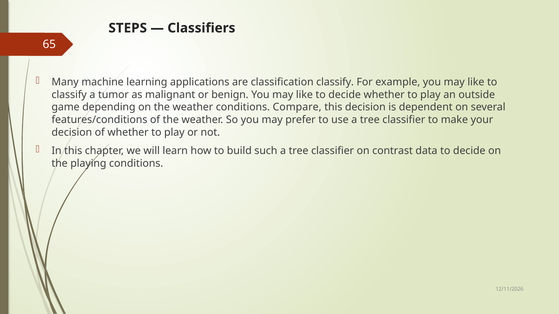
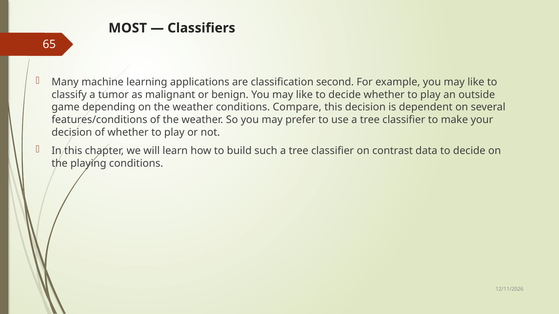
STEPS: STEPS -> MOST
classification classify: classify -> second
